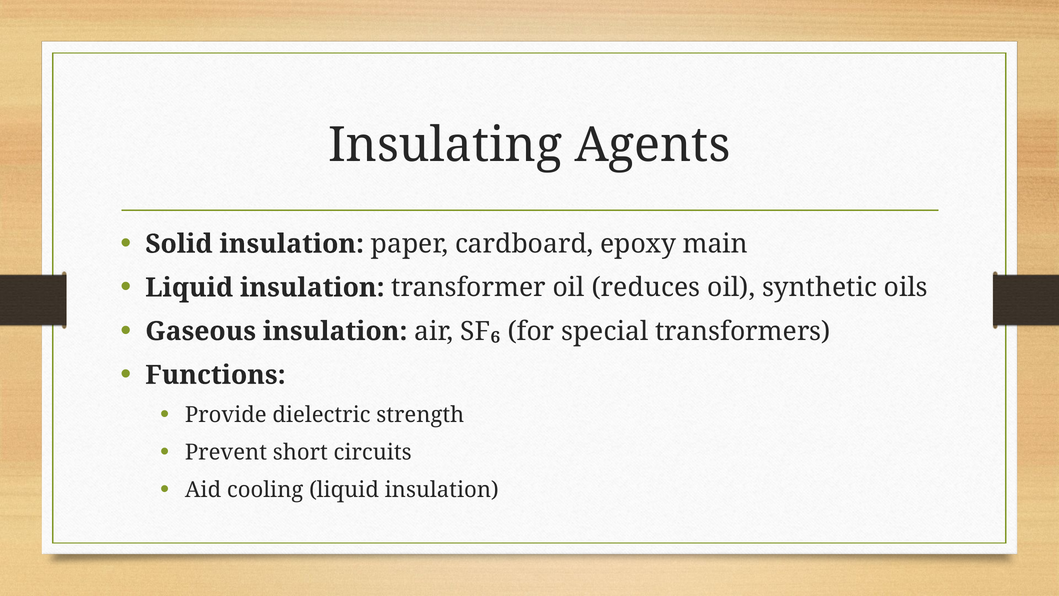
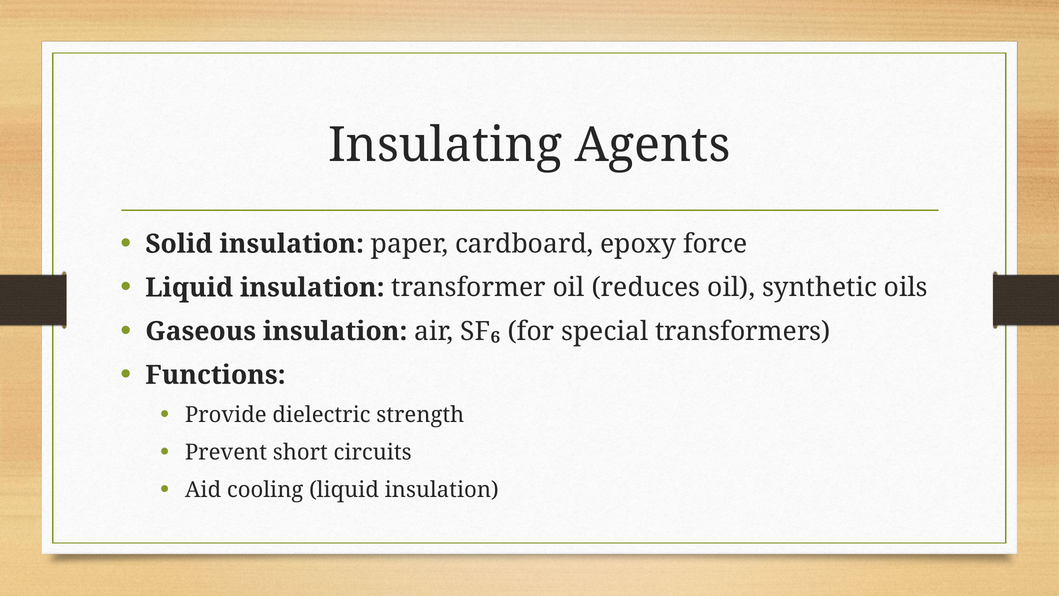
main: main -> force
